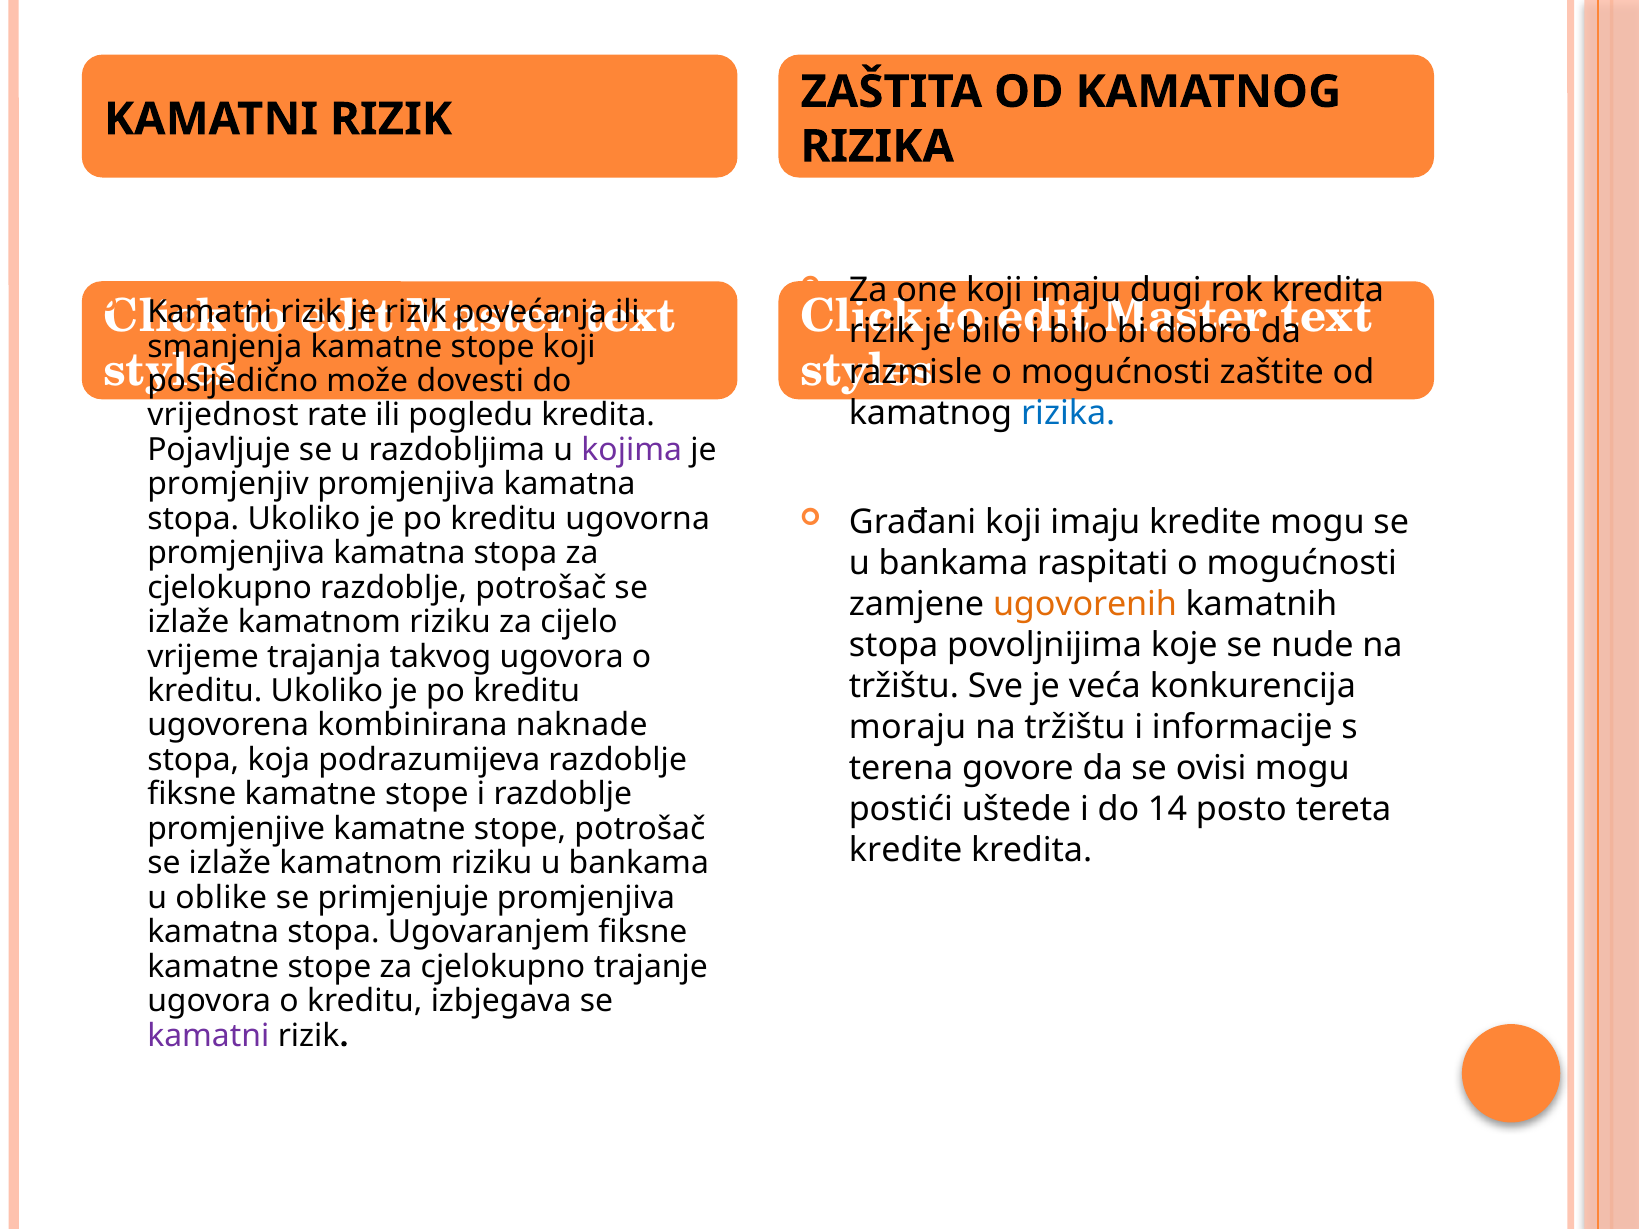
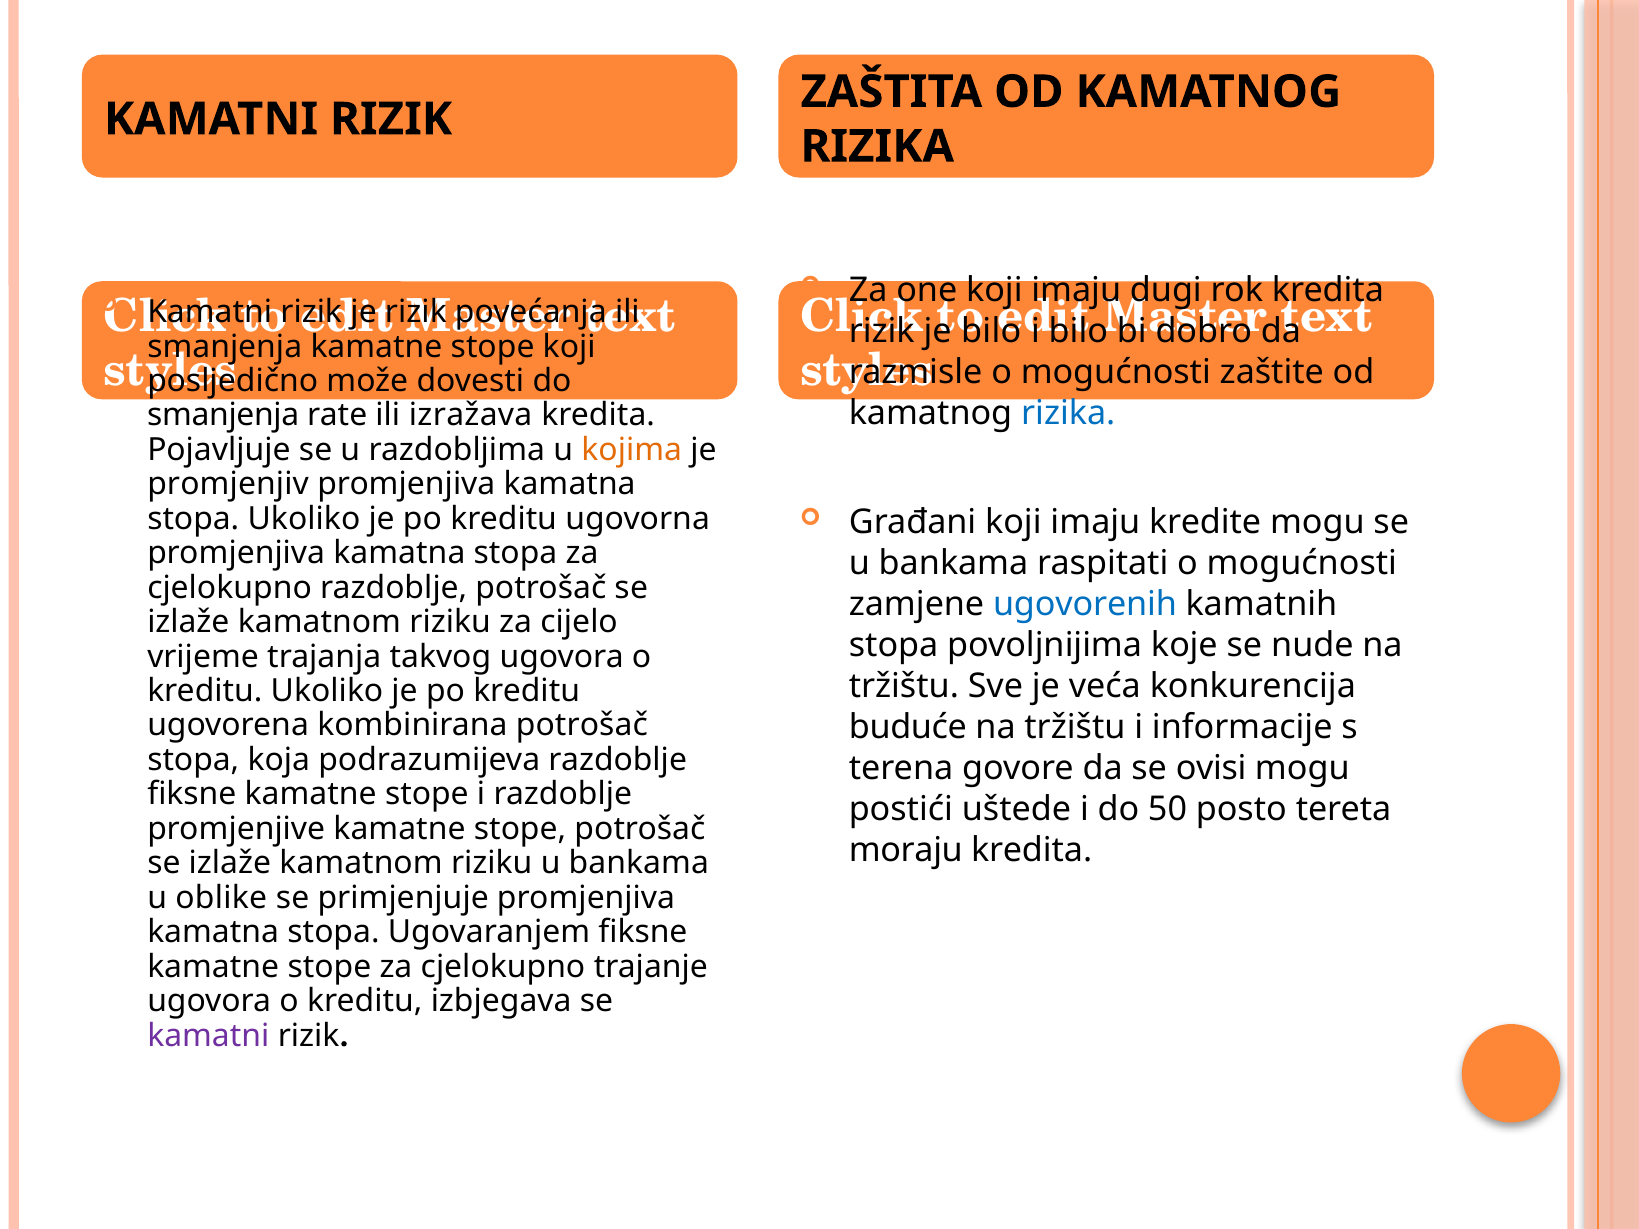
vrijednost at (223, 415): vrijednost -> smanjenja
pogledu: pogledu -> izražava
kojima colour: purple -> orange
ugovorenih colour: orange -> blue
kombinirana naknade: naknade -> potrošač
moraju: moraju -> buduće
14: 14 -> 50
kredite at (906, 851): kredite -> moraju
